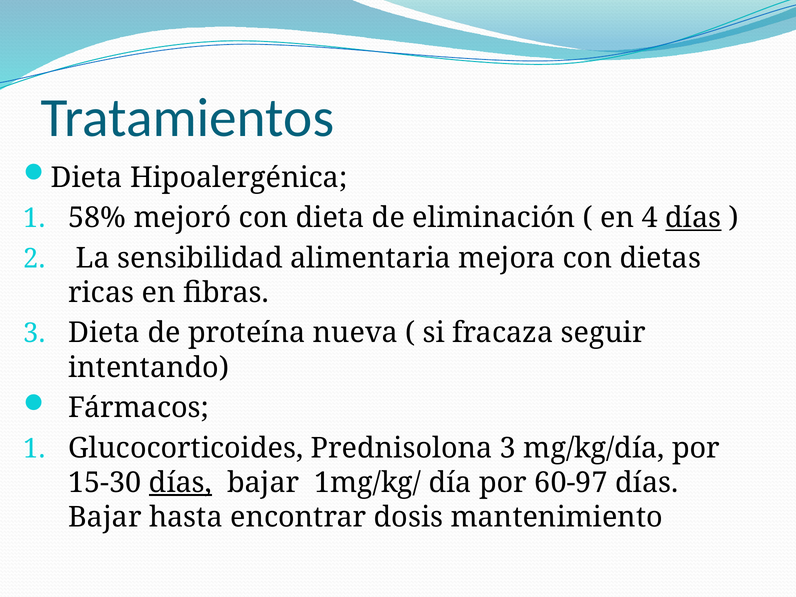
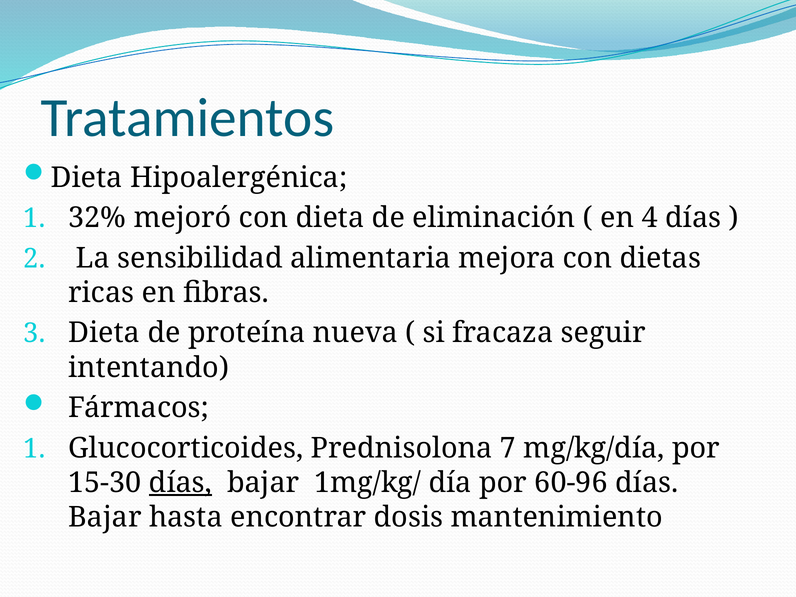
58%: 58% -> 32%
días at (693, 218) underline: present -> none
Prednisolona 3: 3 -> 7
60-97: 60-97 -> 60-96
